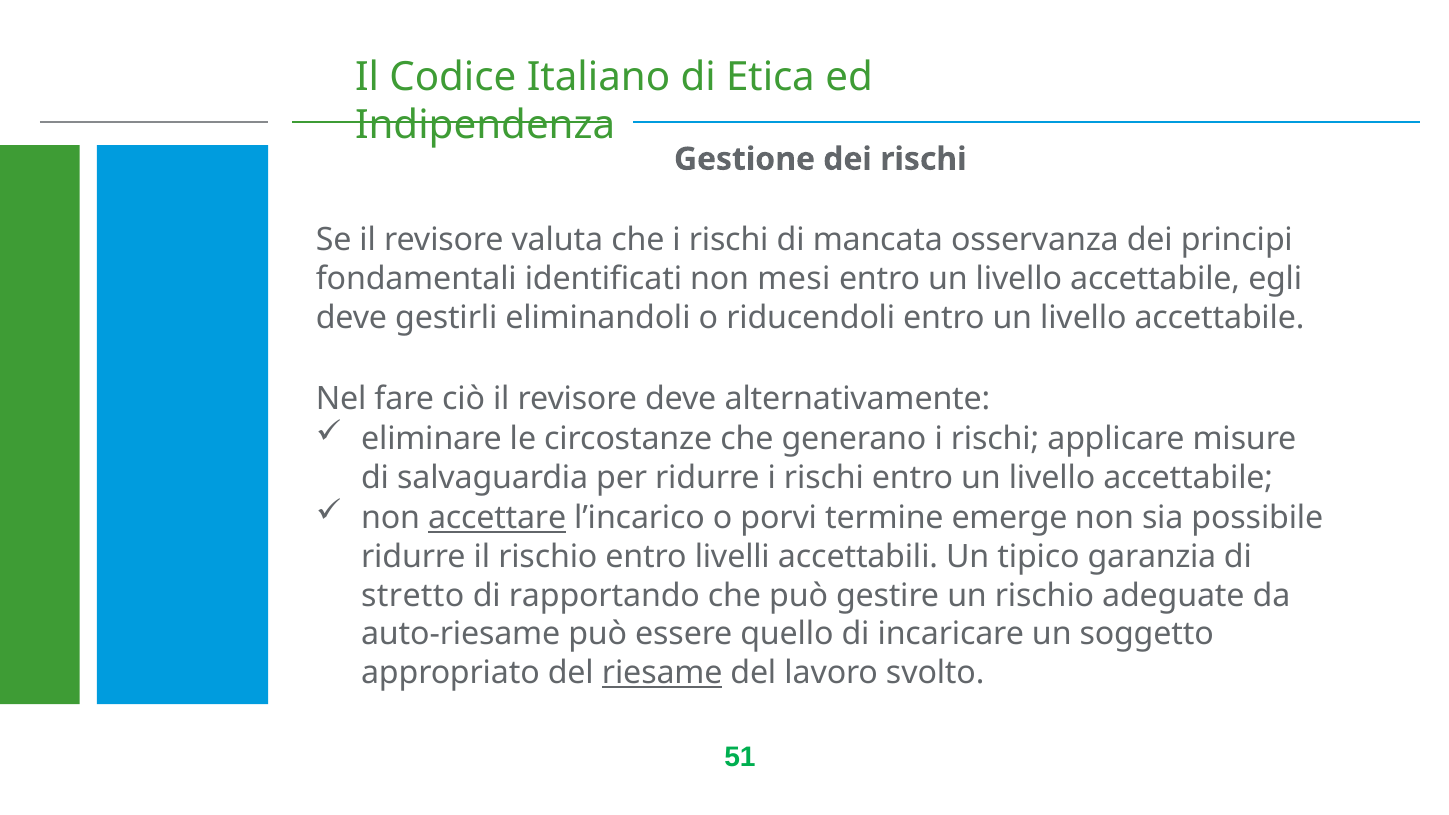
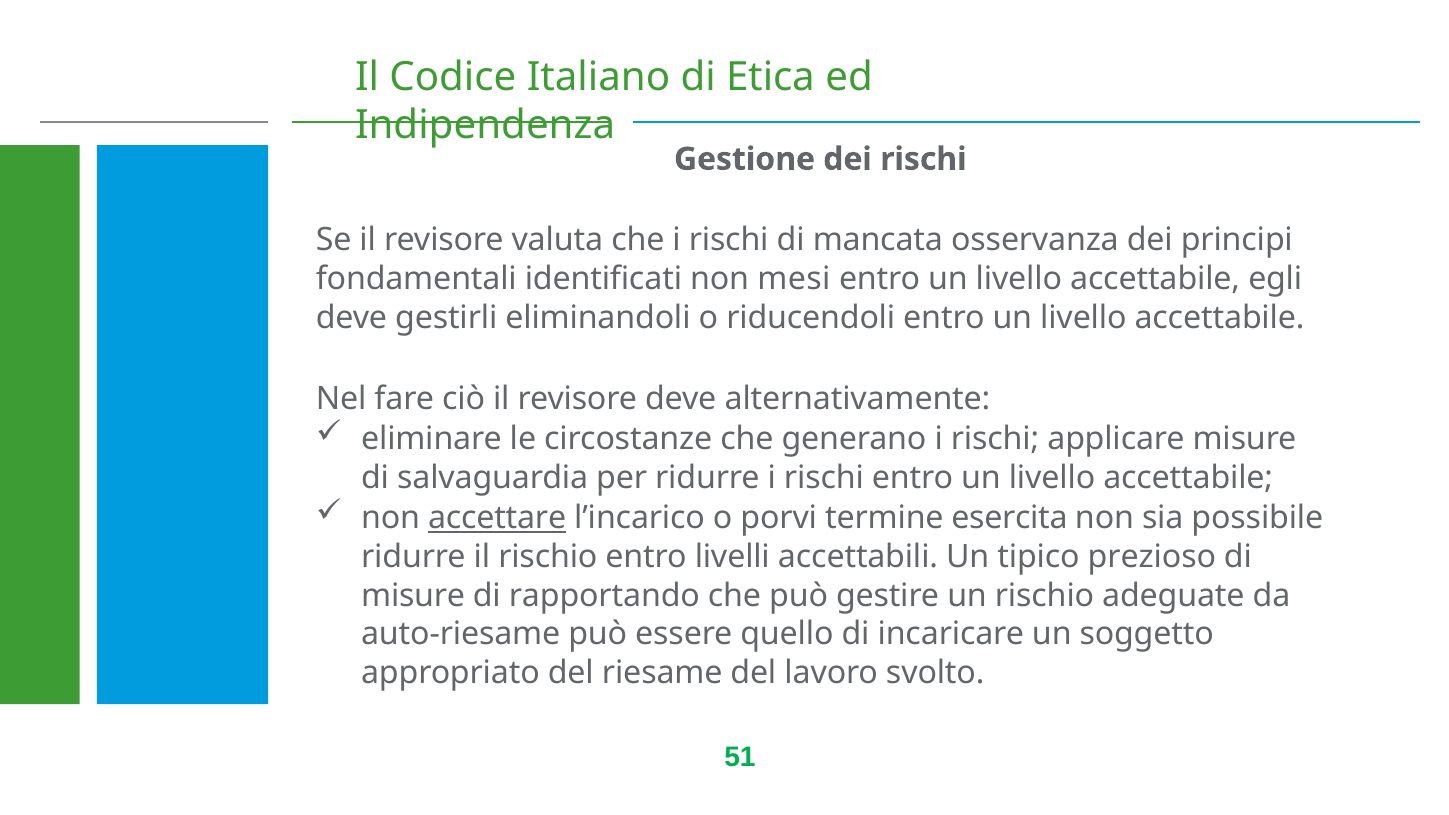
emerge: emerge -> esercita
garanzia: garanzia -> prezioso
stretto at (413, 596): stretto -> misure
riesame underline: present -> none
